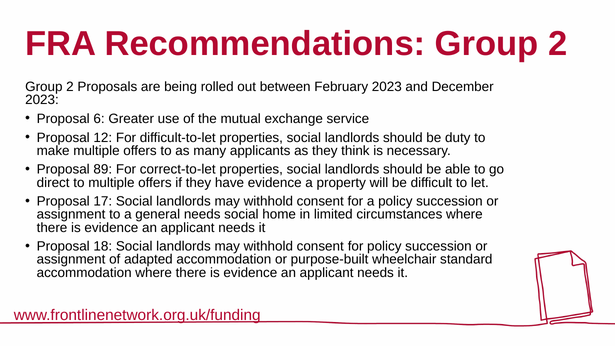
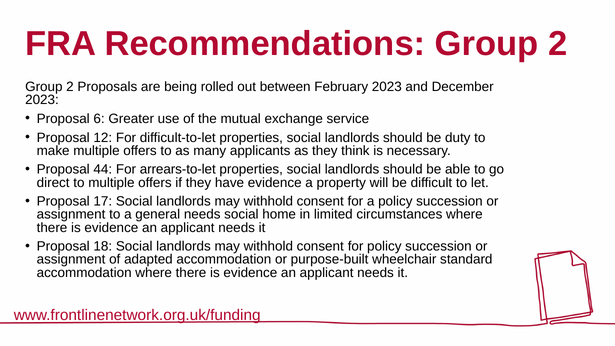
89: 89 -> 44
correct-to-let: correct-to-let -> arrears-to-let
